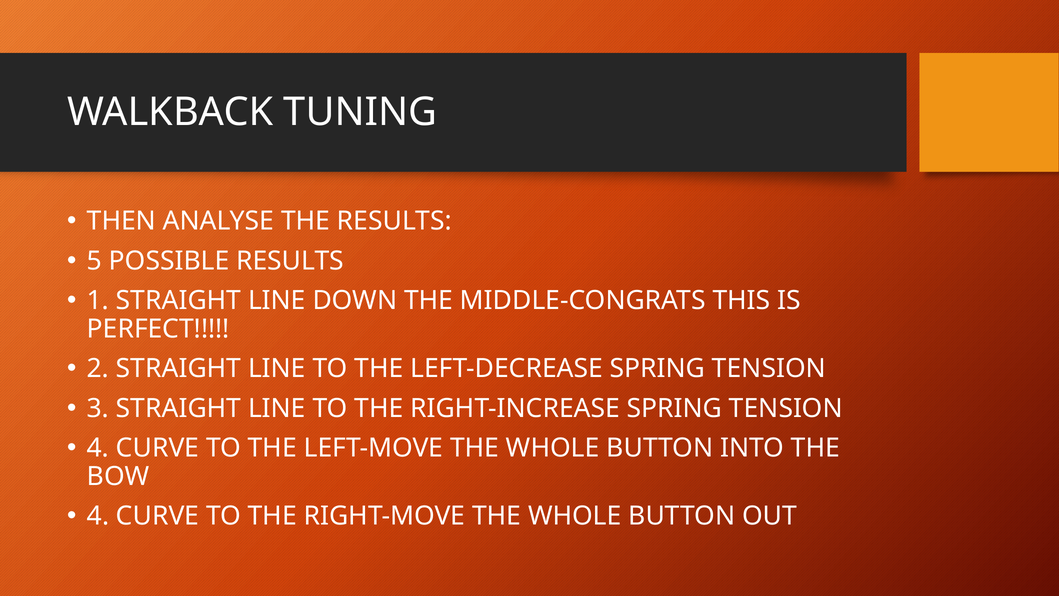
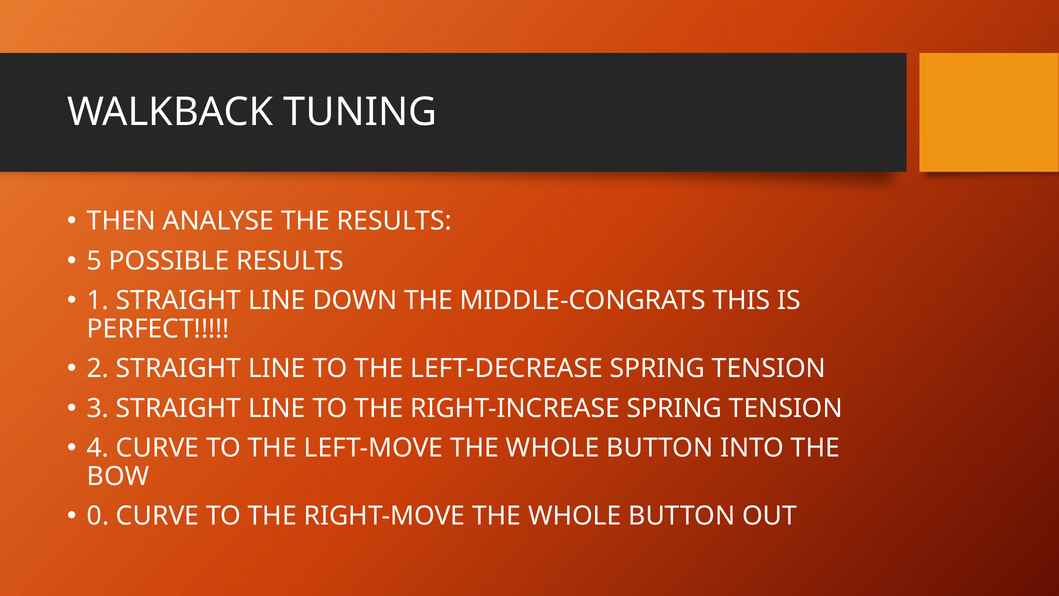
4 at (98, 516): 4 -> 0
